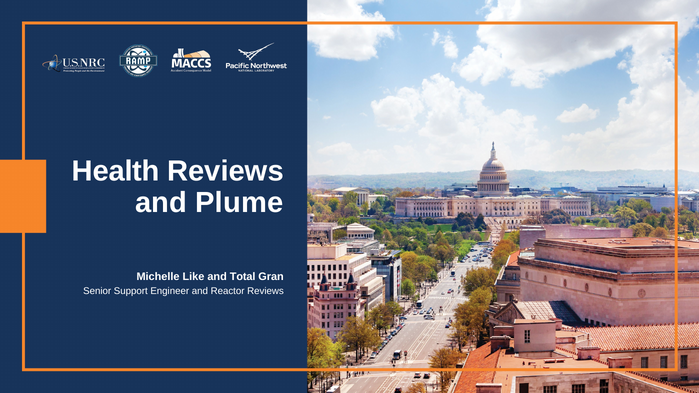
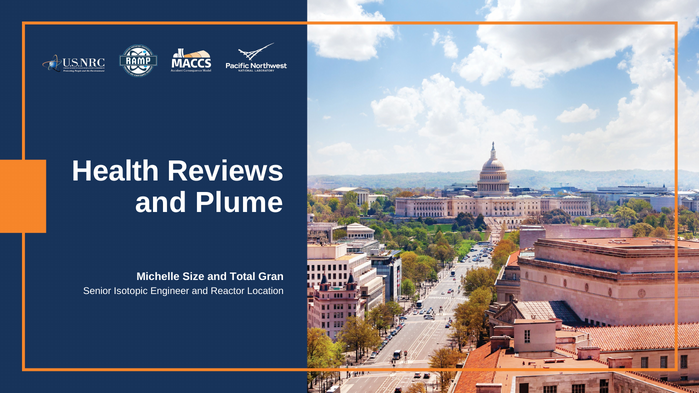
Like: Like -> Size
Support: Support -> Isotopic
Reactor Reviews: Reviews -> Location
